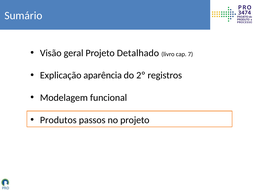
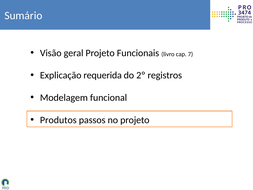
Detalhado: Detalhado -> Funcionais
aparência: aparência -> requerida
